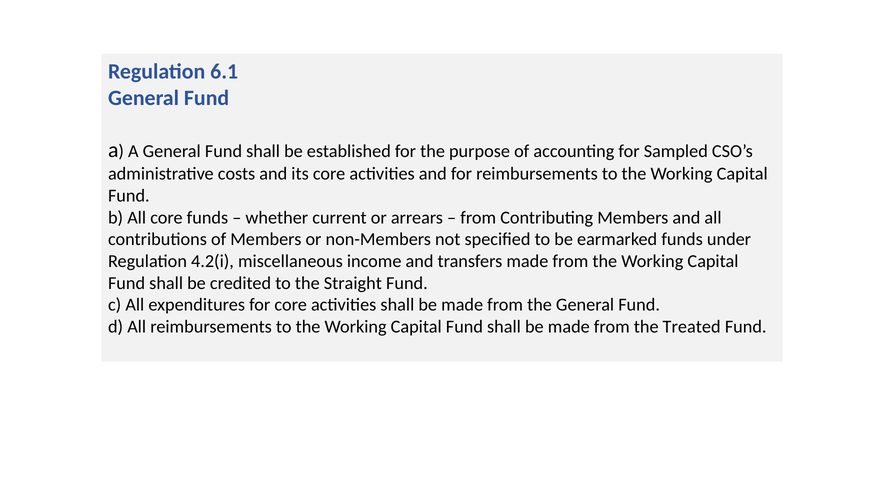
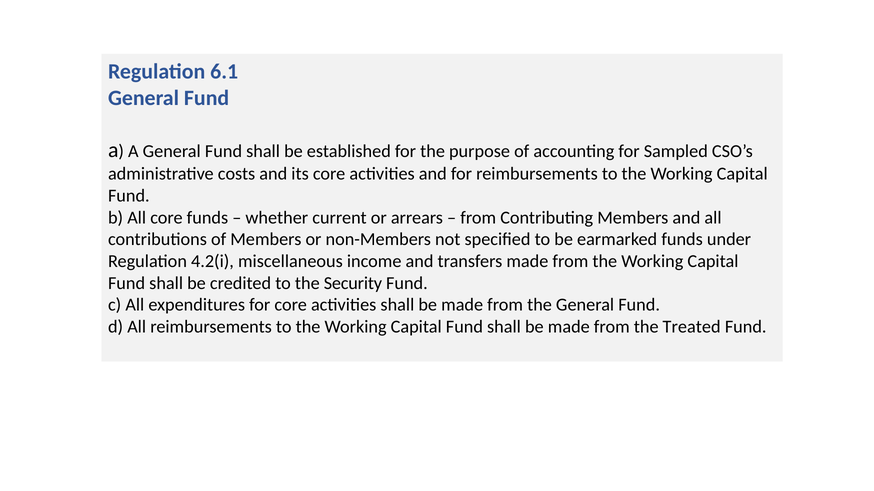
Straight: Straight -> Security
